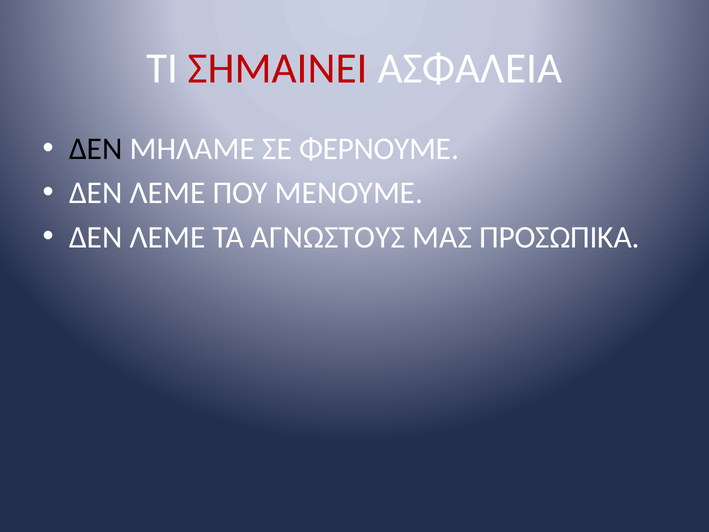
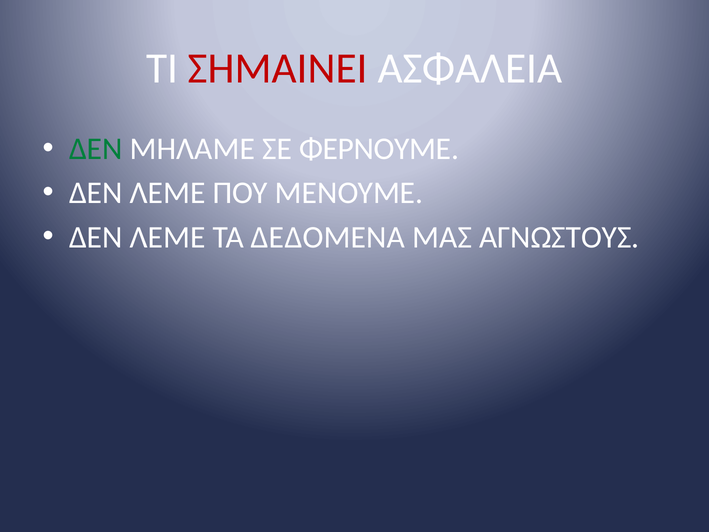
ΔΕΝ at (96, 149) colour: black -> green
ΑΓΝΩΣΤΟΥΣ: ΑΓΝΩΣΤΟΥΣ -> ΔΕΔΟΜΕΝΑ
ΠΡΟΣΩΠΙΚΑ: ΠΡΟΣΩΠΙΚΑ -> ΑΓΝΩΣΤΟΥΣ
